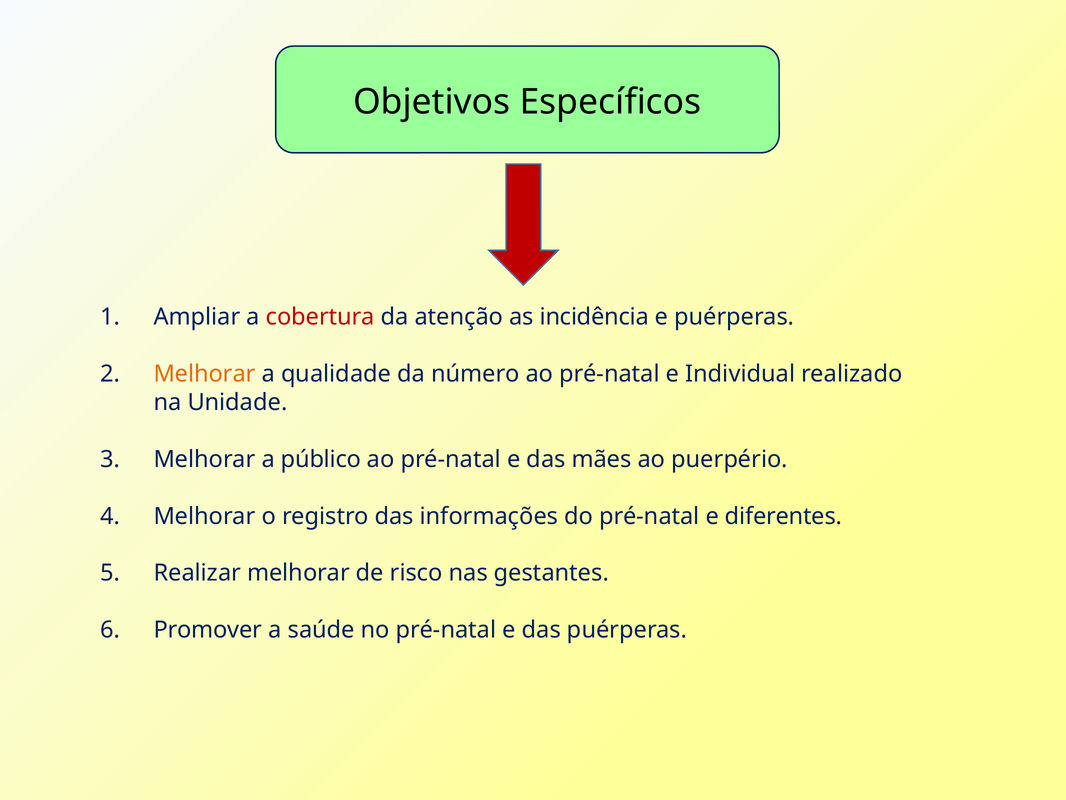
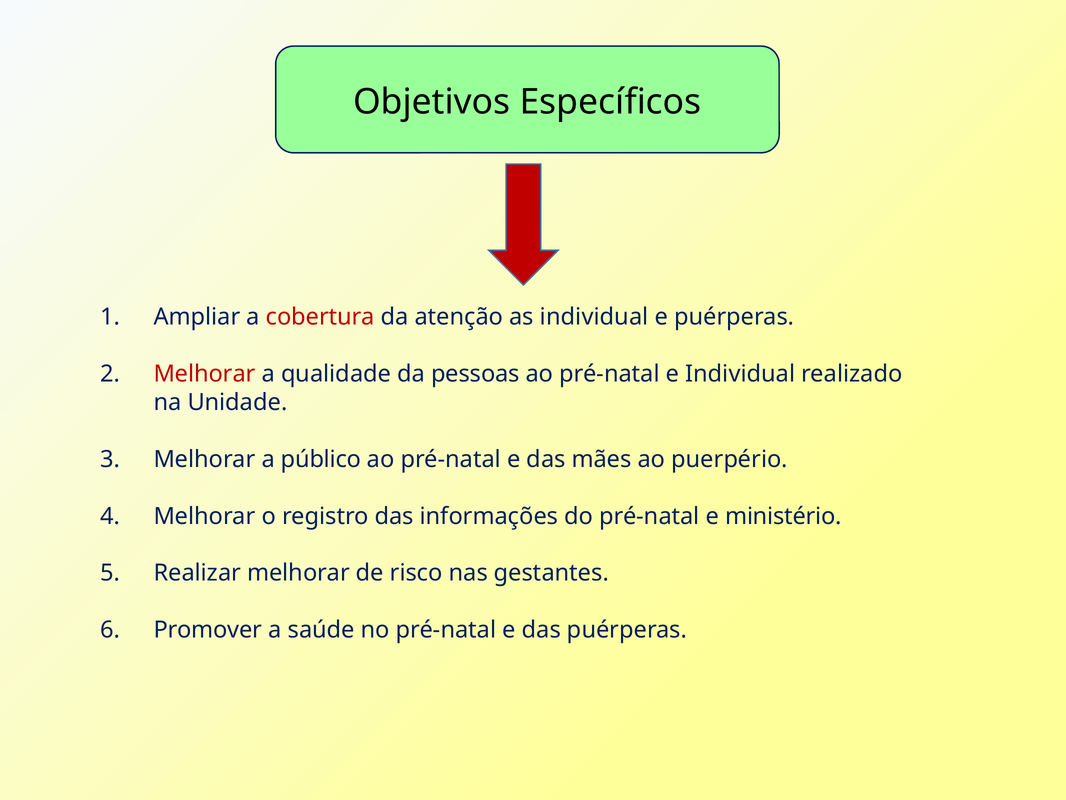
as incidência: incidência -> individual
Melhorar at (205, 374) colour: orange -> red
número: número -> pessoas
diferentes: diferentes -> ministério
